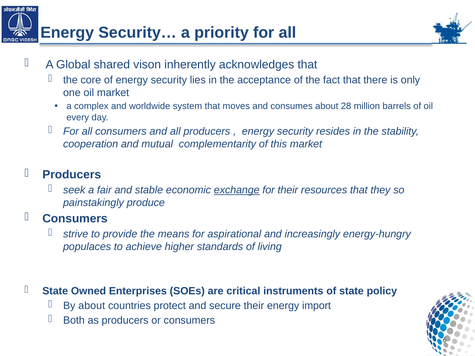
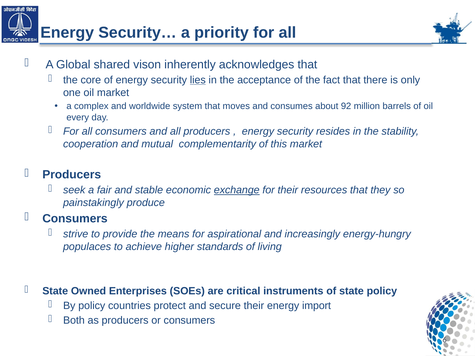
lies underline: none -> present
28: 28 -> 92
By about: about -> policy
